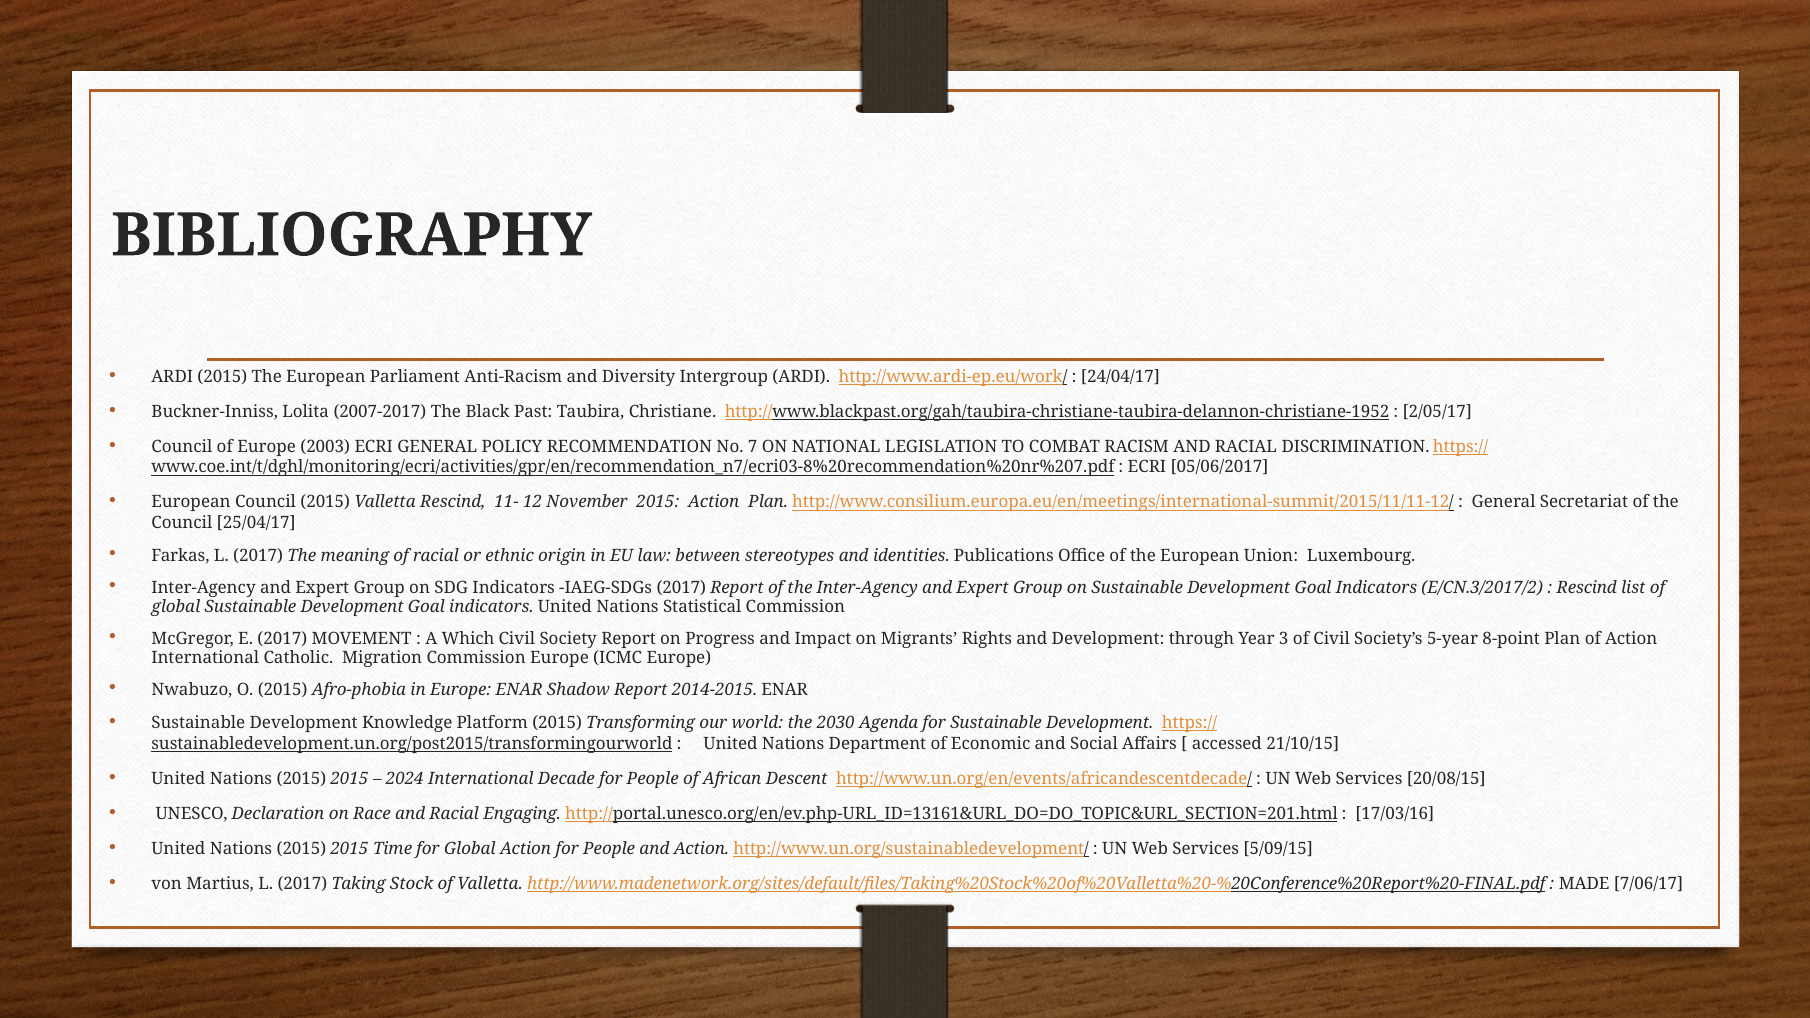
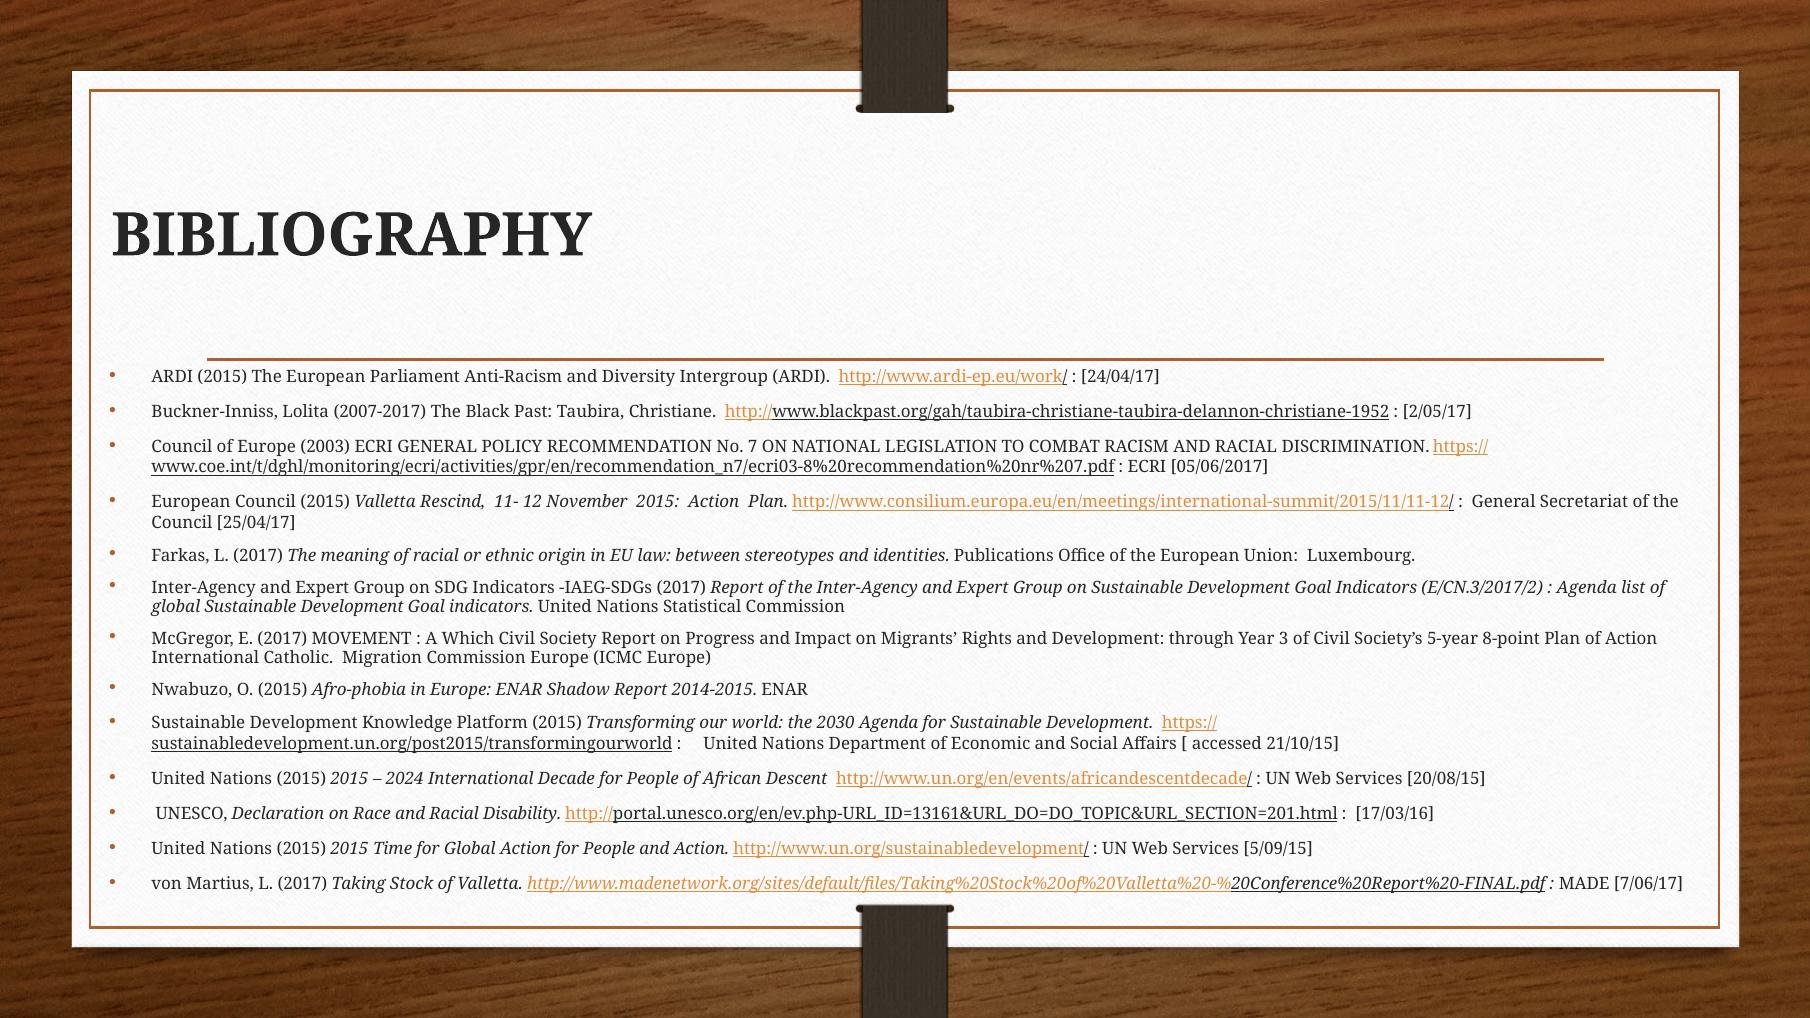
Rescind at (1587, 588): Rescind -> Agenda
Engaging: Engaging -> Disability
